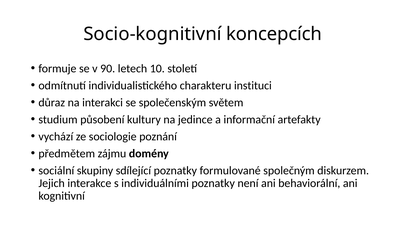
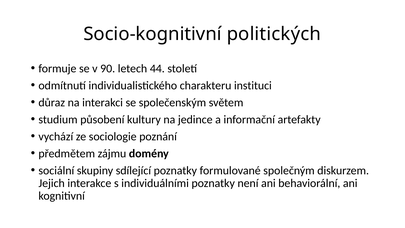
koncepcích: koncepcích -> politických
10: 10 -> 44
